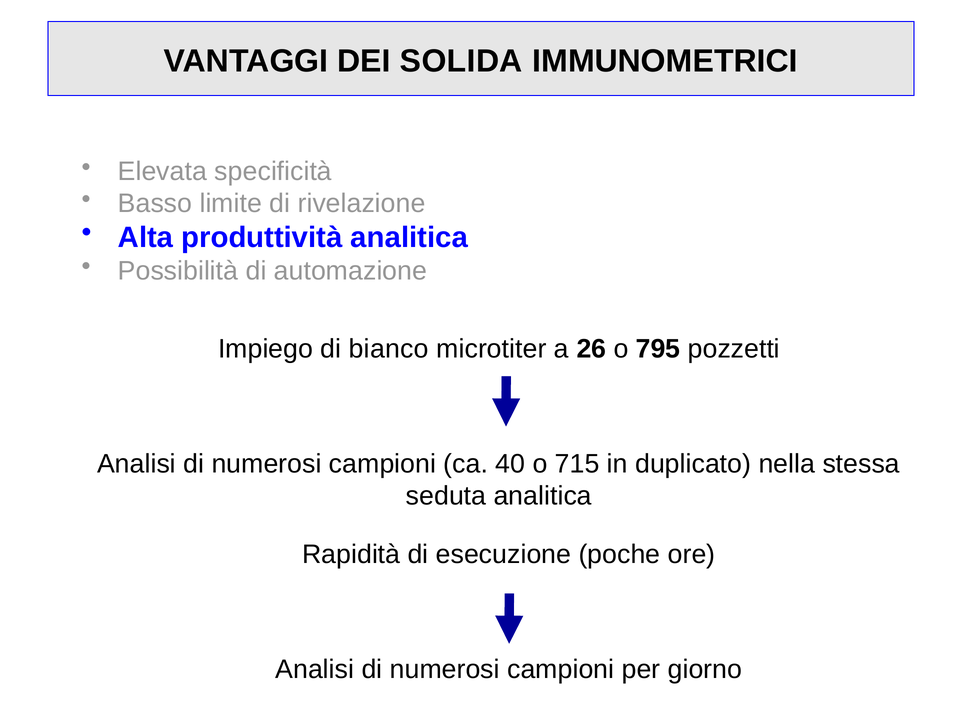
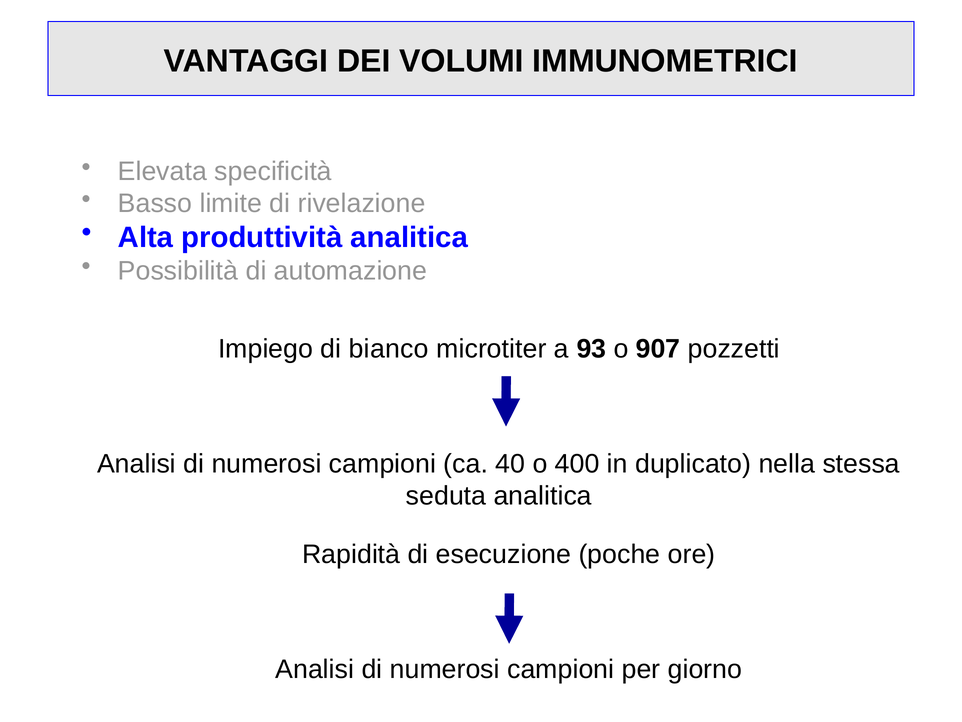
SOLIDA: SOLIDA -> VOLUMI
26: 26 -> 93
795: 795 -> 907
715: 715 -> 400
